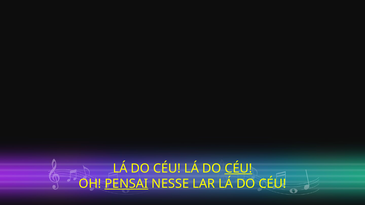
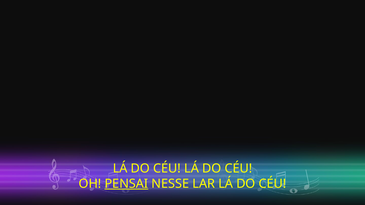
CÉU at (238, 169) underline: present -> none
